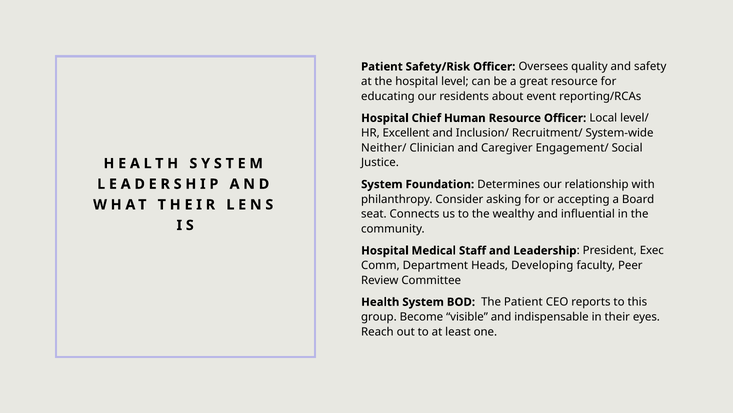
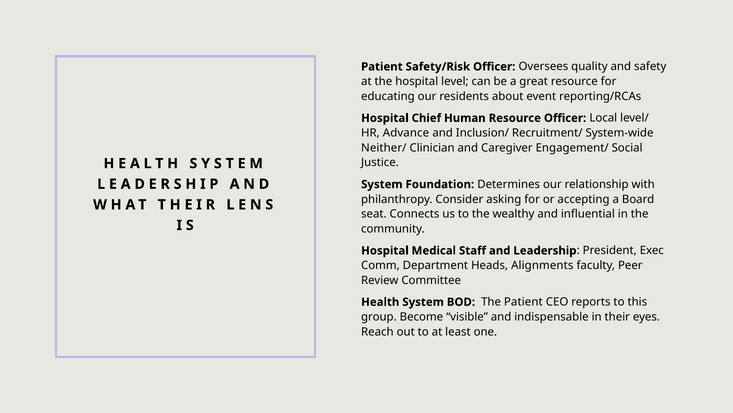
Excellent: Excellent -> Advance
Developing: Developing -> Alignments
